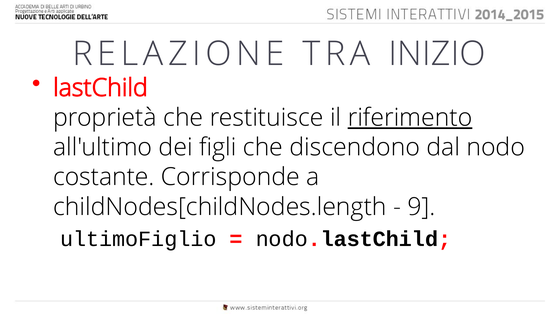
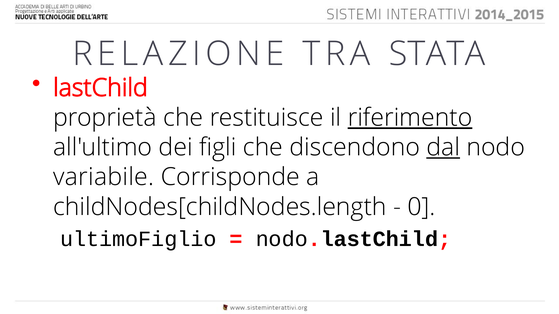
INIZIO: INIZIO -> STATA
dal underline: none -> present
costante: costante -> variabile
9: 9 -> 0
